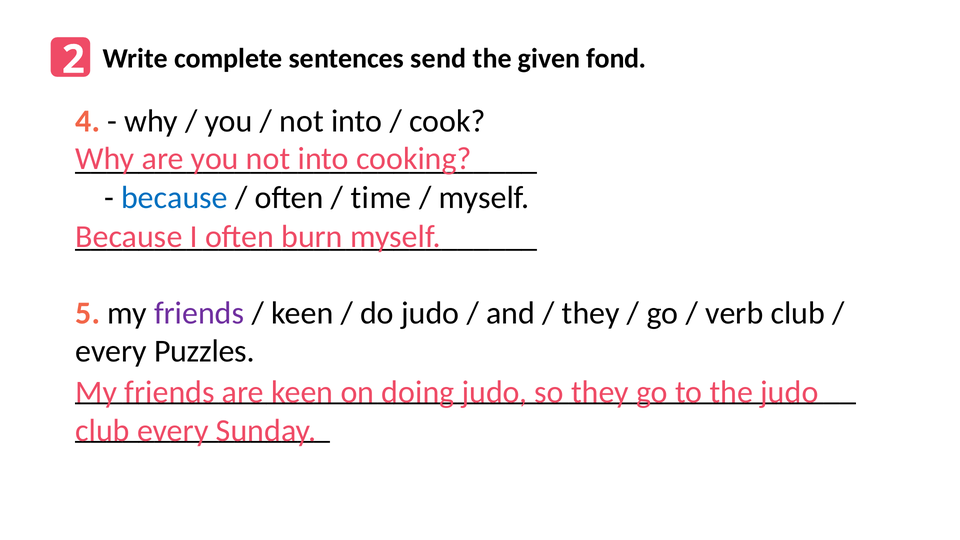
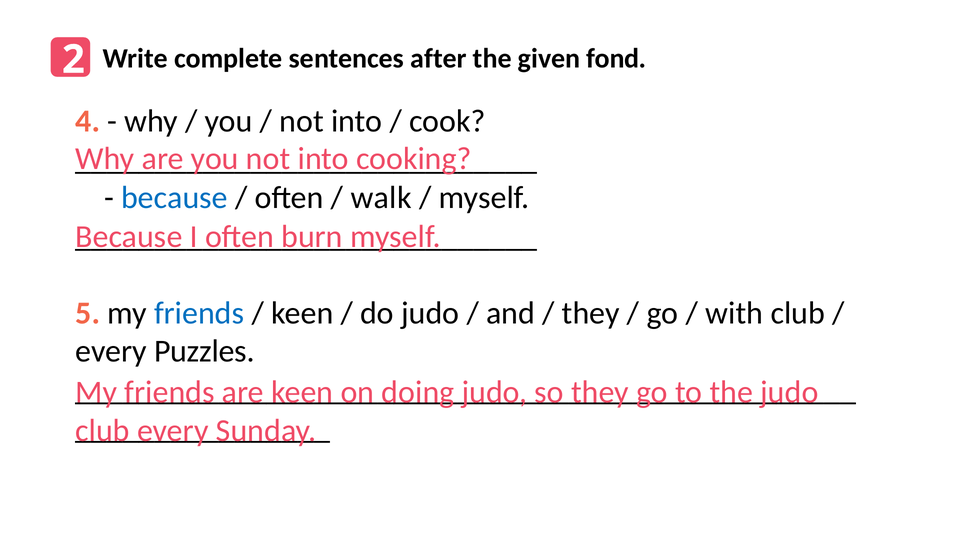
send: send -> after
time: time -> walk
friends at (199, 313) colour: purple -> blue
verb: verb -> with
